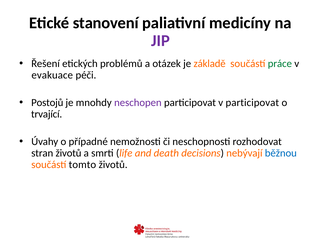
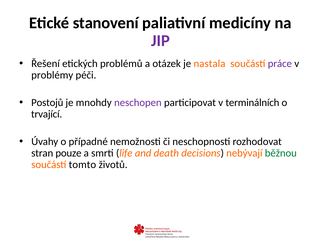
základě: základě -> nastala
práce colour: green -> purple
evakuace: evakuace -> problémy
v participovat: participovat -> terminálních
stran životů: životů -> pouze
běžnou colour: blue -> green
